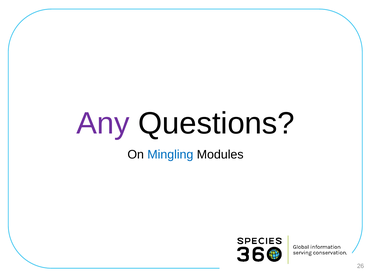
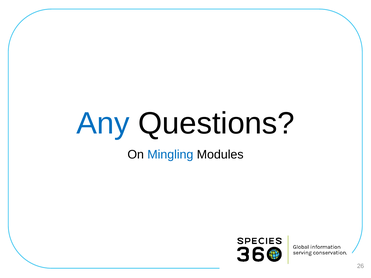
Any colour: purple -> blue
